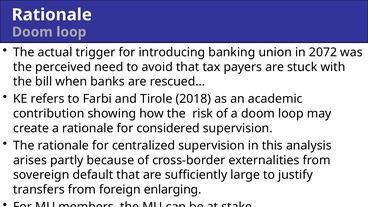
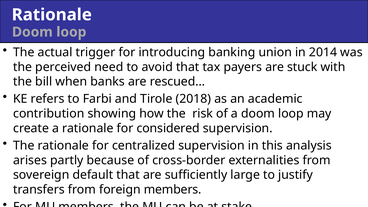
2072: 2072 -> 2014
foreign enlarging: enlarging -> members
